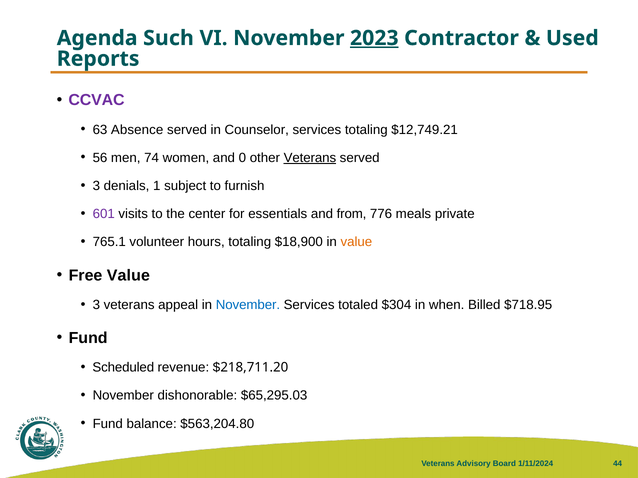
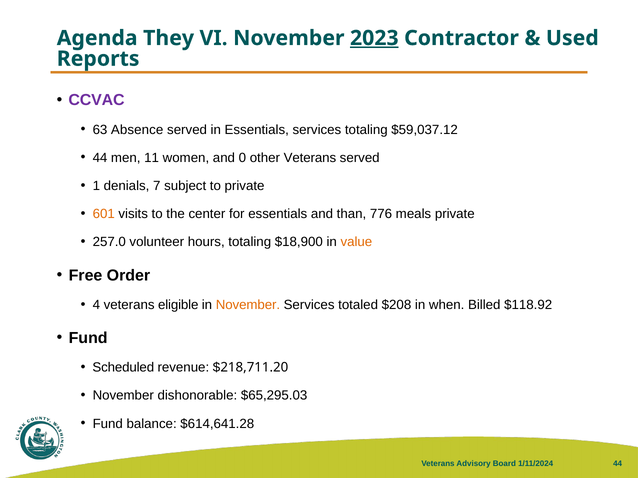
Such: Such -> They
in Counselor: Counselor -> Essentials
$12,749.21: $12,749.21 -> $59,037.12
56 at (100, 158): 56 -> 44
74: 74 -> 11
Veterans at (310, 158) underline: present -> none
3 at (96, 186): 3 -> 1
1: 1 -> 7
to furnish: furnish -> private
601 colour: purple -> orange
from: from -> than
765.1: 765.1 -> 257.0
Free Value: Value -> Order
3 at (96, 305): 3 -> 4
appeal: appeal -> eligible
November at (248, 305) colour: blue -> orange
$304: $304 -> $208
$718.95: $718.95 -> $118.92
$563,204.80: $563,204.80 -> $614,641.28
